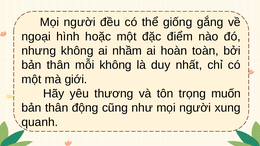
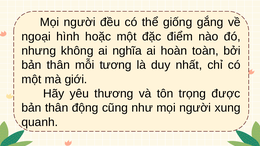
nhầm: nhầm -> nghĩa
mỗi không: không -> tương
muốn: muốn -> được
